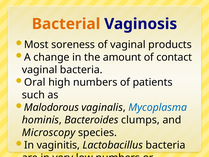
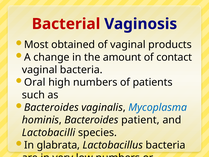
Bacterial colour: orange -> red
soreness: soreness -> obtained
Malodorous at (51, 107): Malodorous -> Bacteroides
clumps: clumps -> patient
Microscopy: Microscopy -> Lactobacilli
vaginitis: vaginitis -> glabrata
